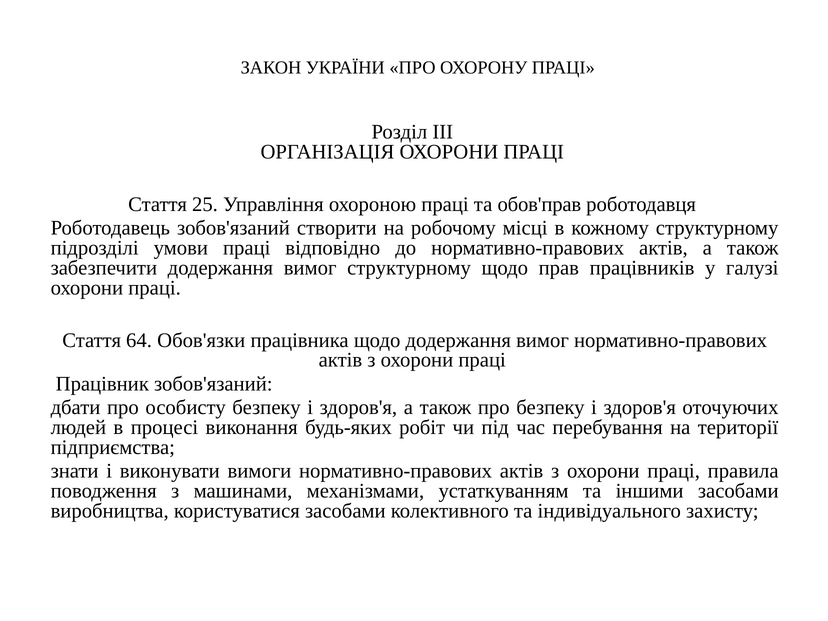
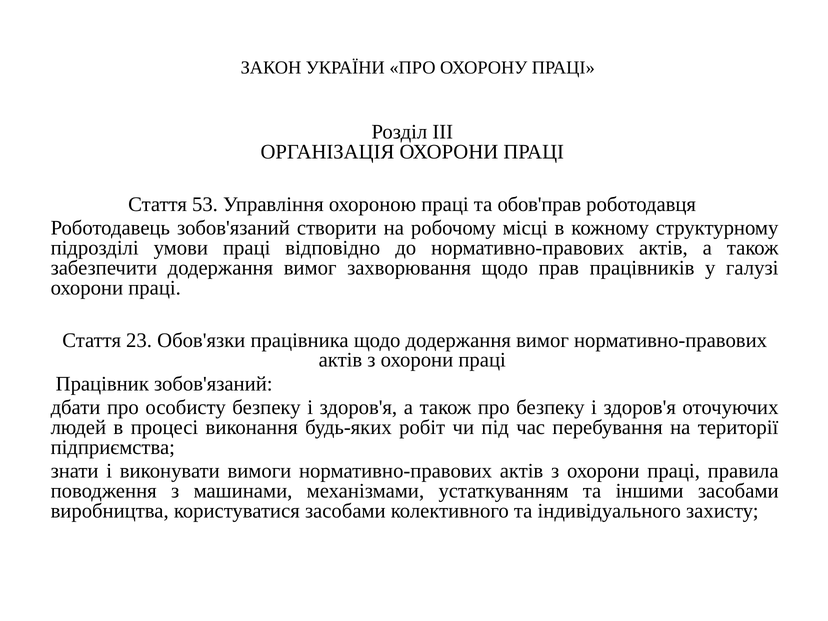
25: 25 -> 53
вимог структурному: структурному -> захворювання
64: 64 -> 23
